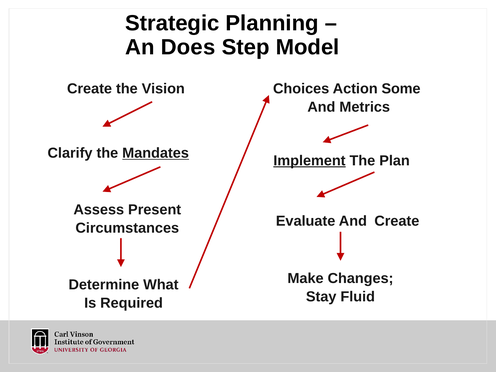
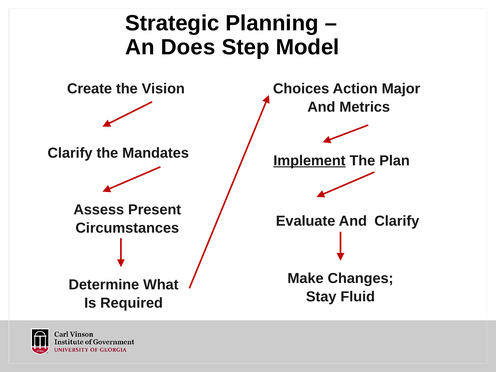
Some: Some -> Major
Mandates underline: present -> none
And Create: Create -> Clarify
